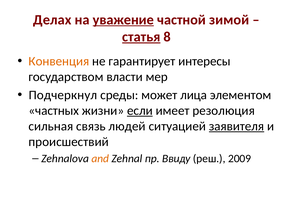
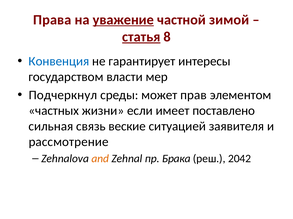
Делах: Делах -> Права
Конвенция colour: orange -> blue
лица: лица -> прав
если underline: present -> none
резолюция: резолюция -> поставлено
людей: людей -> веские
заявителя underline: present -> none
происшествий: происшествий -> рассмотрение
Ввиду: Ввиду -> Брака
2009: 2009 -> 2042
